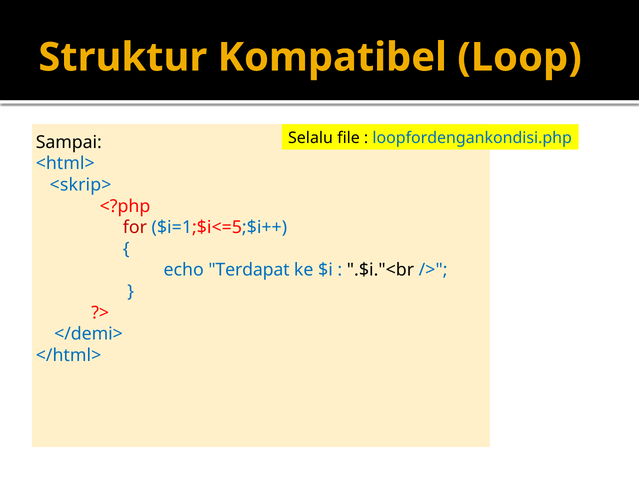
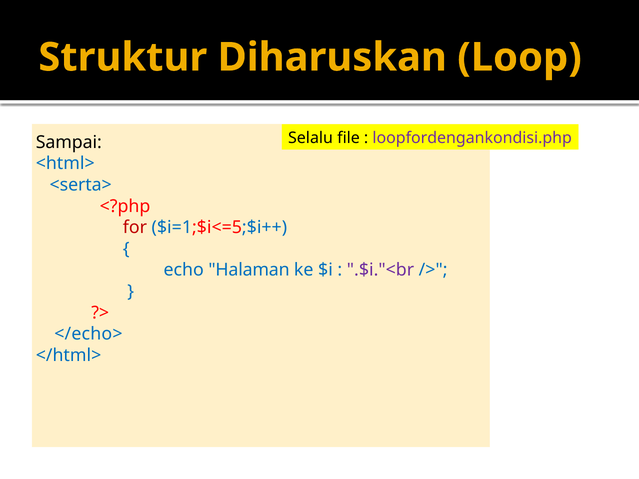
Kompatibel: Kompatibel -> Diharuskan
loopfordengankondisi.php colour: blue -> purple
<skrip>: <skrip> -> <serta>
Terdapat: Terdapat -> Halaman
.$i."<br colour: black -> purple
</demi>: </demi> -> </echo>
